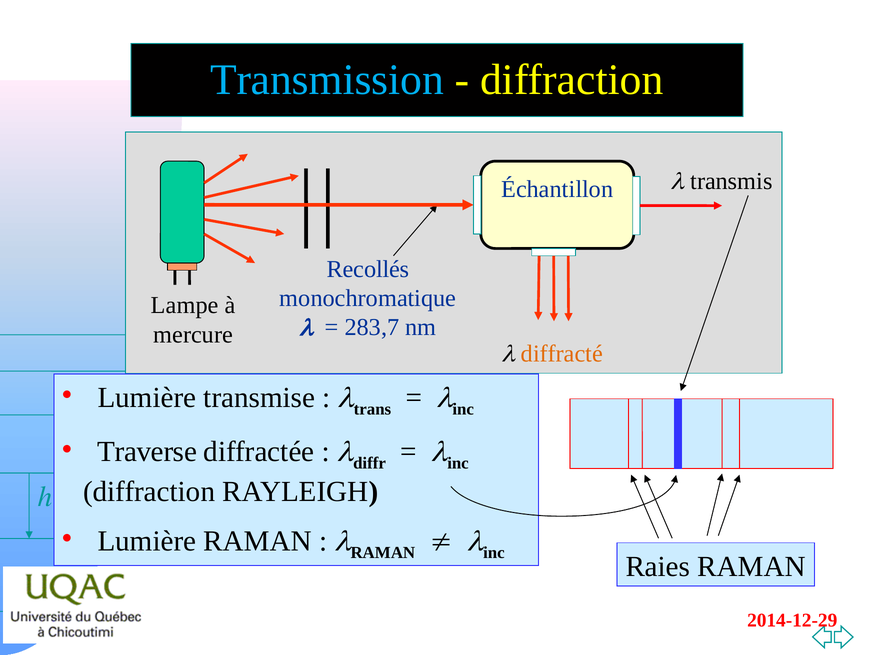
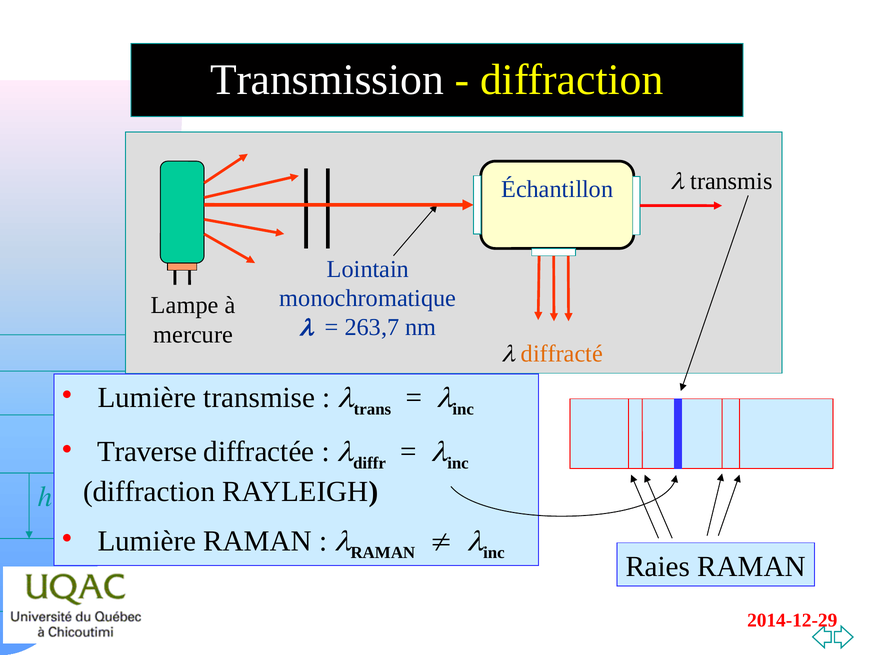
Transmission colour: light blue -> white
Recollés: Recollés -> Lointain
283,7: 283,7 -> 263,7
